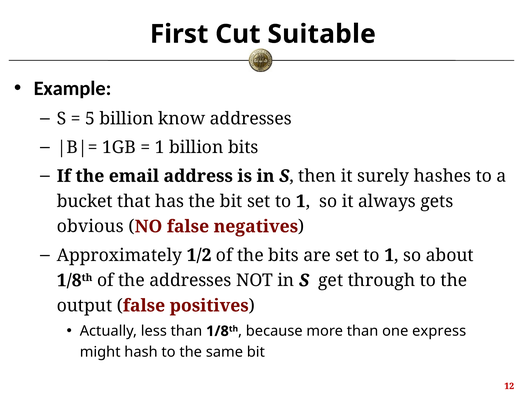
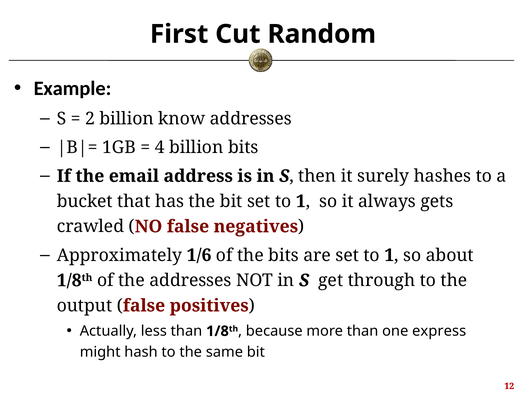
Suitable: Suitable -> Random
5: 5 -> 2
1 at (160, 148): 1 -> 4
obvious: obvious -> crawled
1/2: 1/2 -> 1/6
